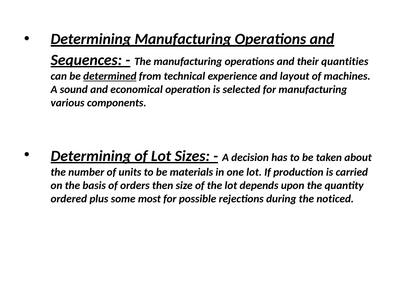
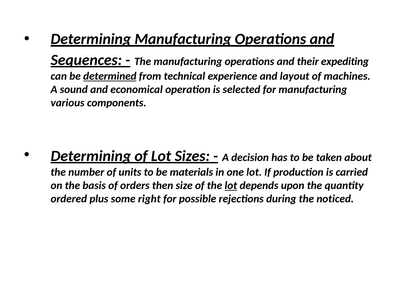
quantities: quantities -> expediting
lot at (231, 185) underline: none -> present
most: most -> right
